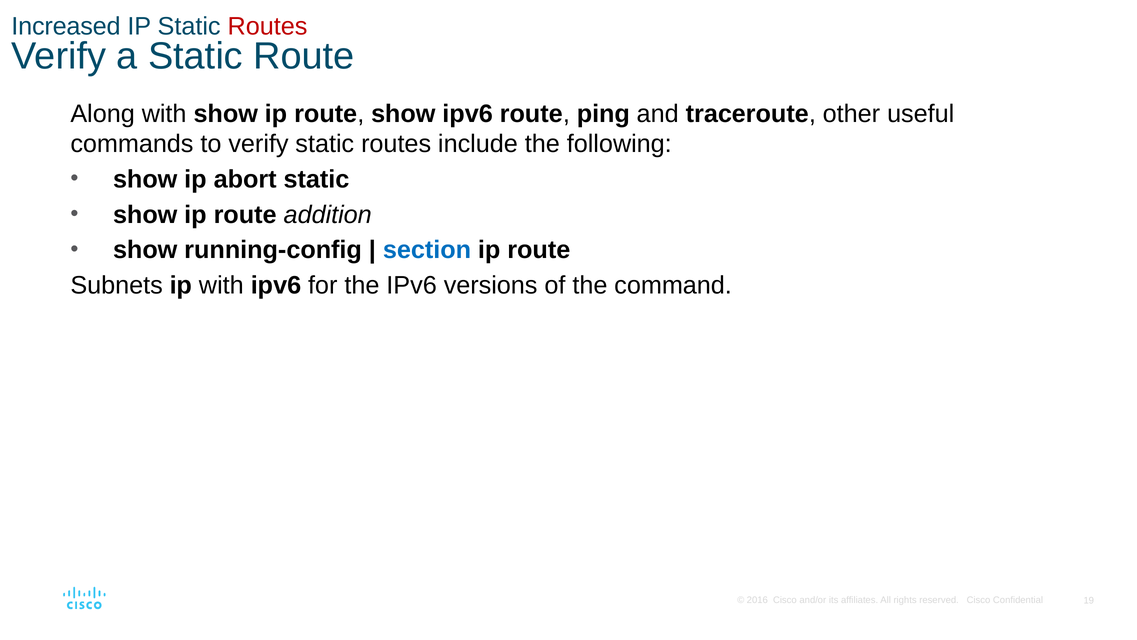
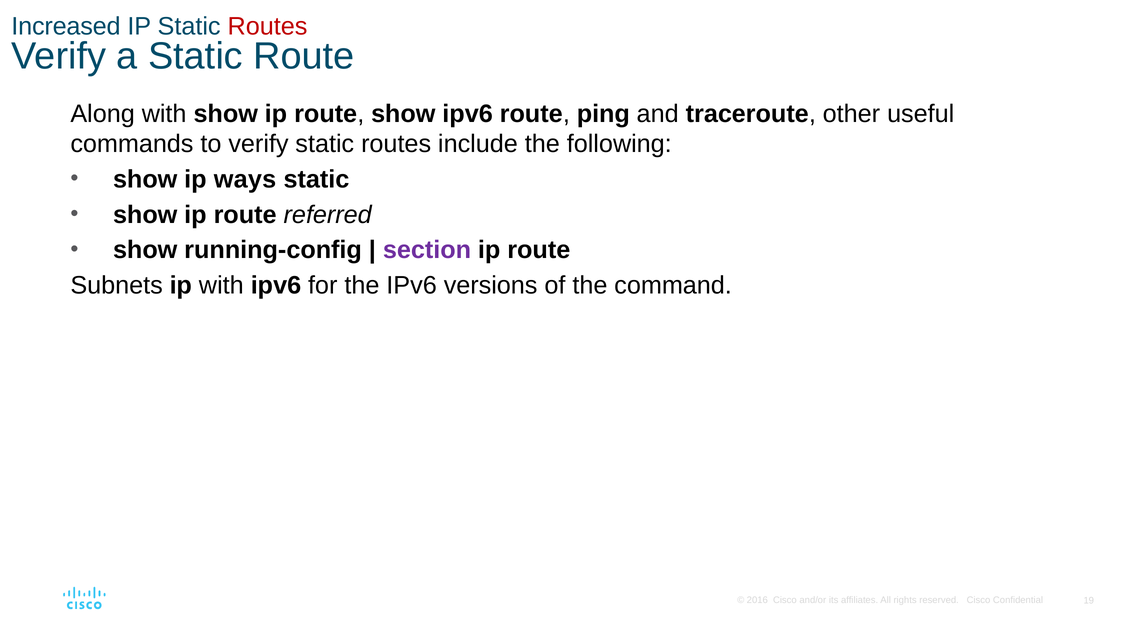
abort: abort -> ways
addition: addition -> referred
section colour: blue -> purple
